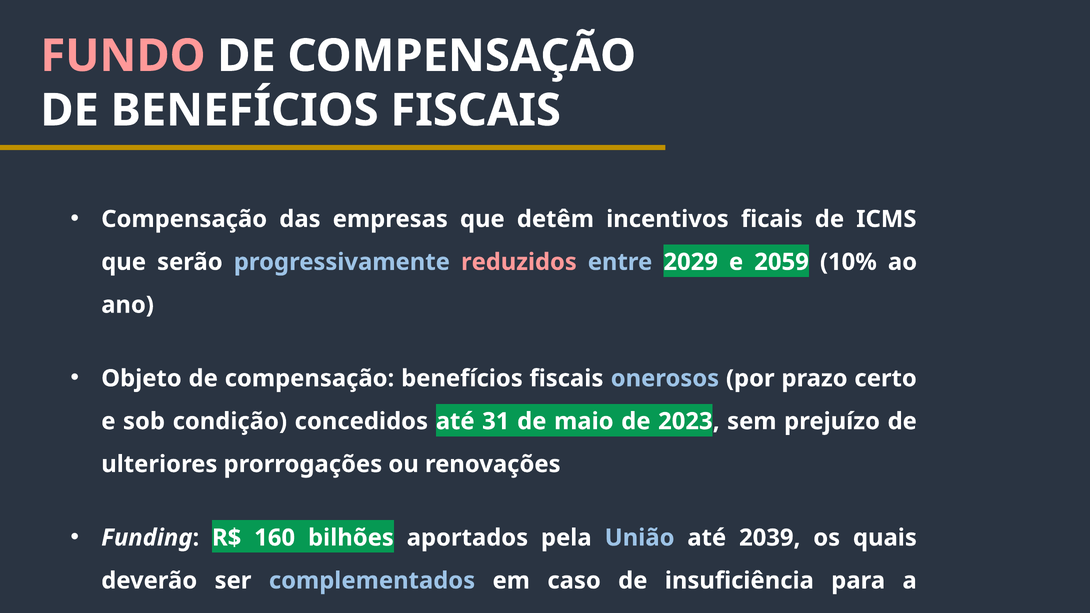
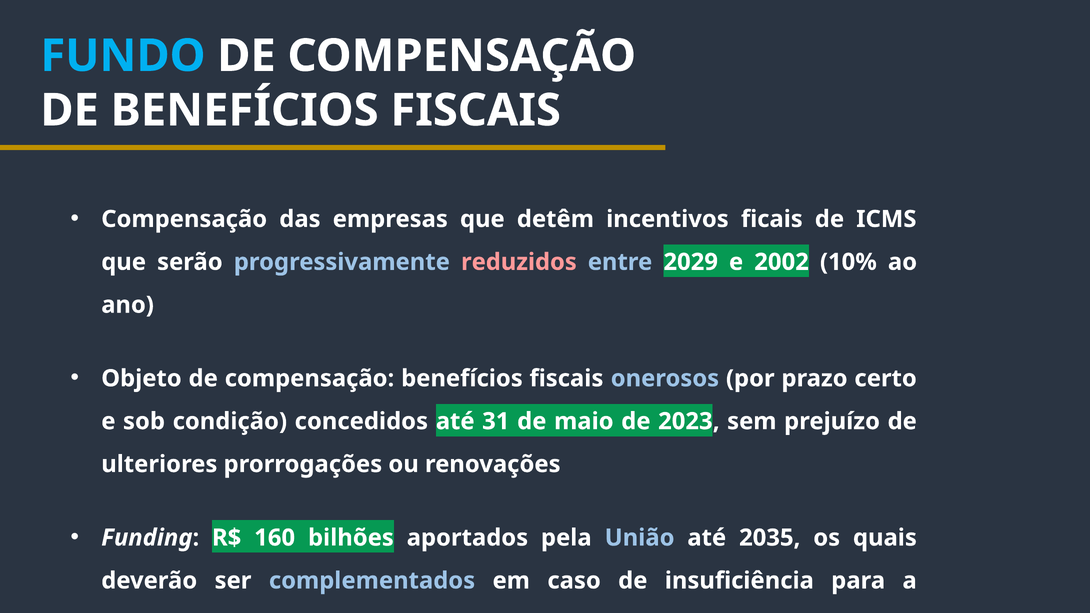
FUNDO colour: pink -> light blue
2059: 2059 -> 2002
2039: 2039 -> 2035
